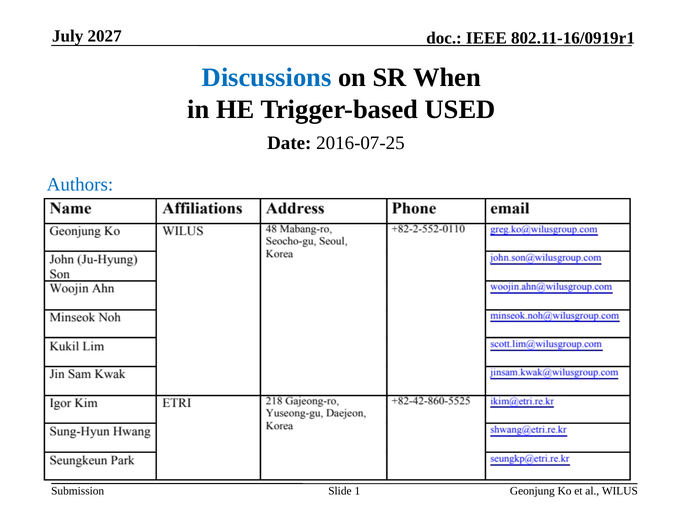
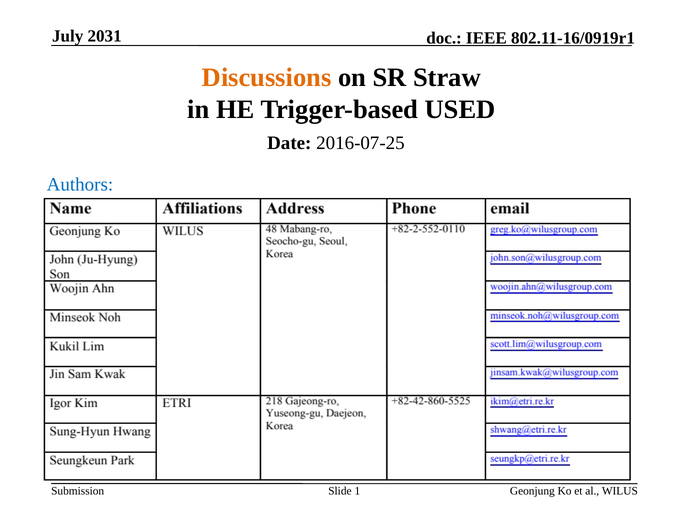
2027: 2027 -> 2031
Discussions colour: blue -> orange
When: When -> Straw
